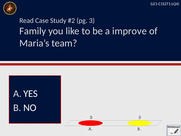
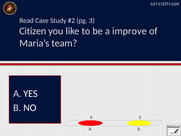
Family: Family -> Citizen
